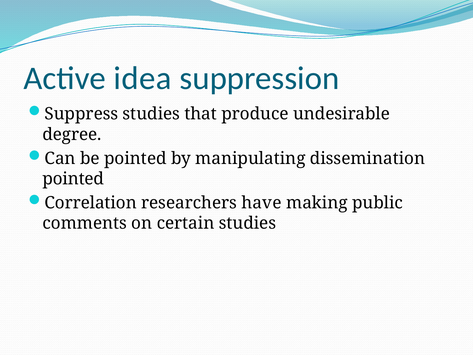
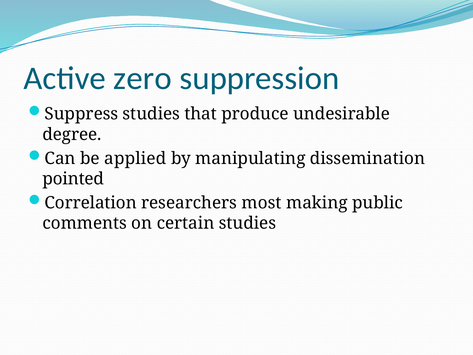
idea: idea -> zero
be pointed: pointed -> applied
have: have -> most
